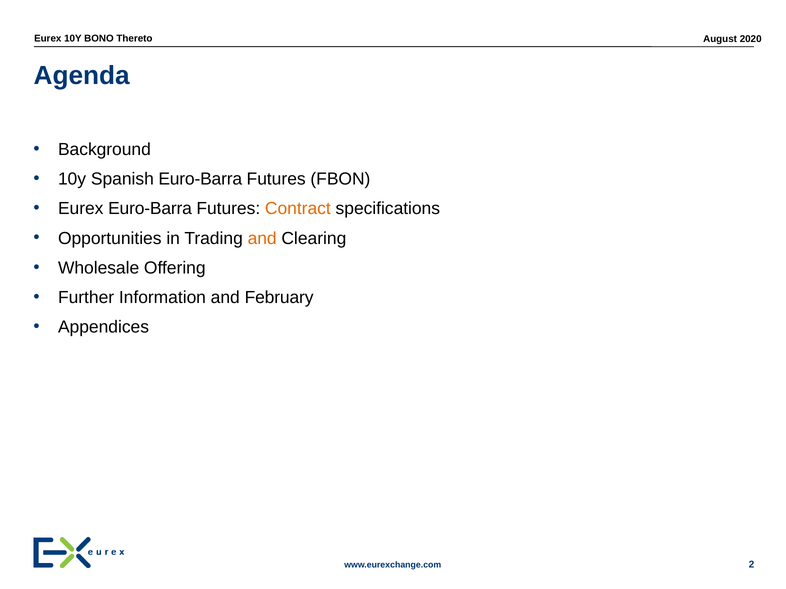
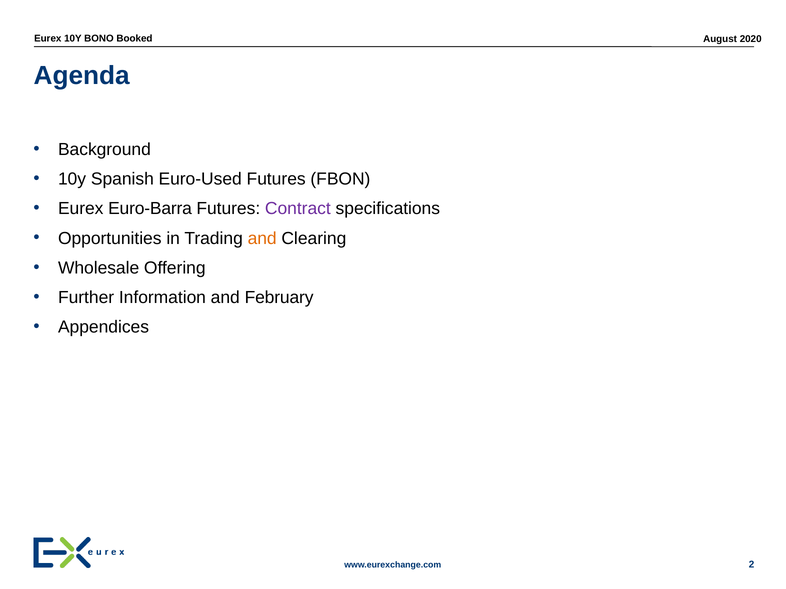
Thereto: Thereto -> Booked
Spanish Euro-Barra: Euro-Barra -> Euro-Used
Contract colour: orange -> purple
